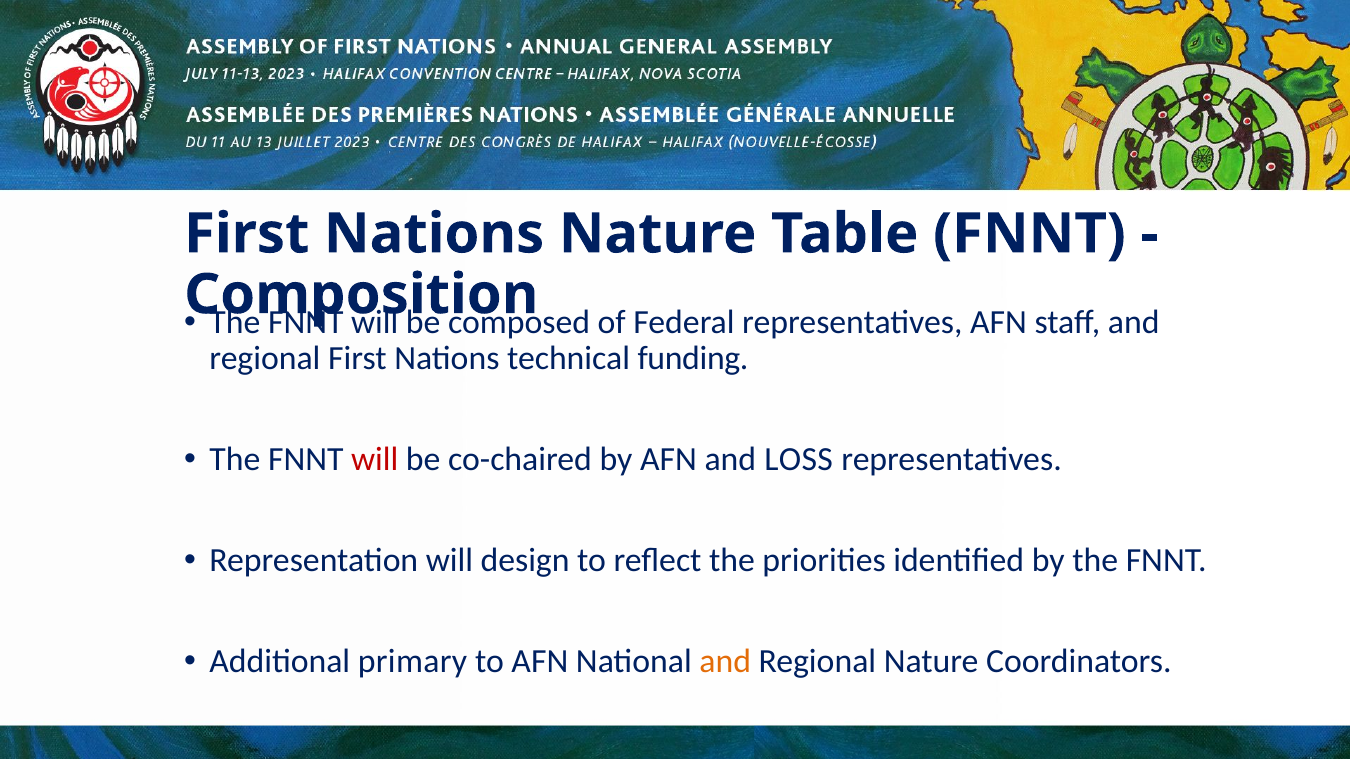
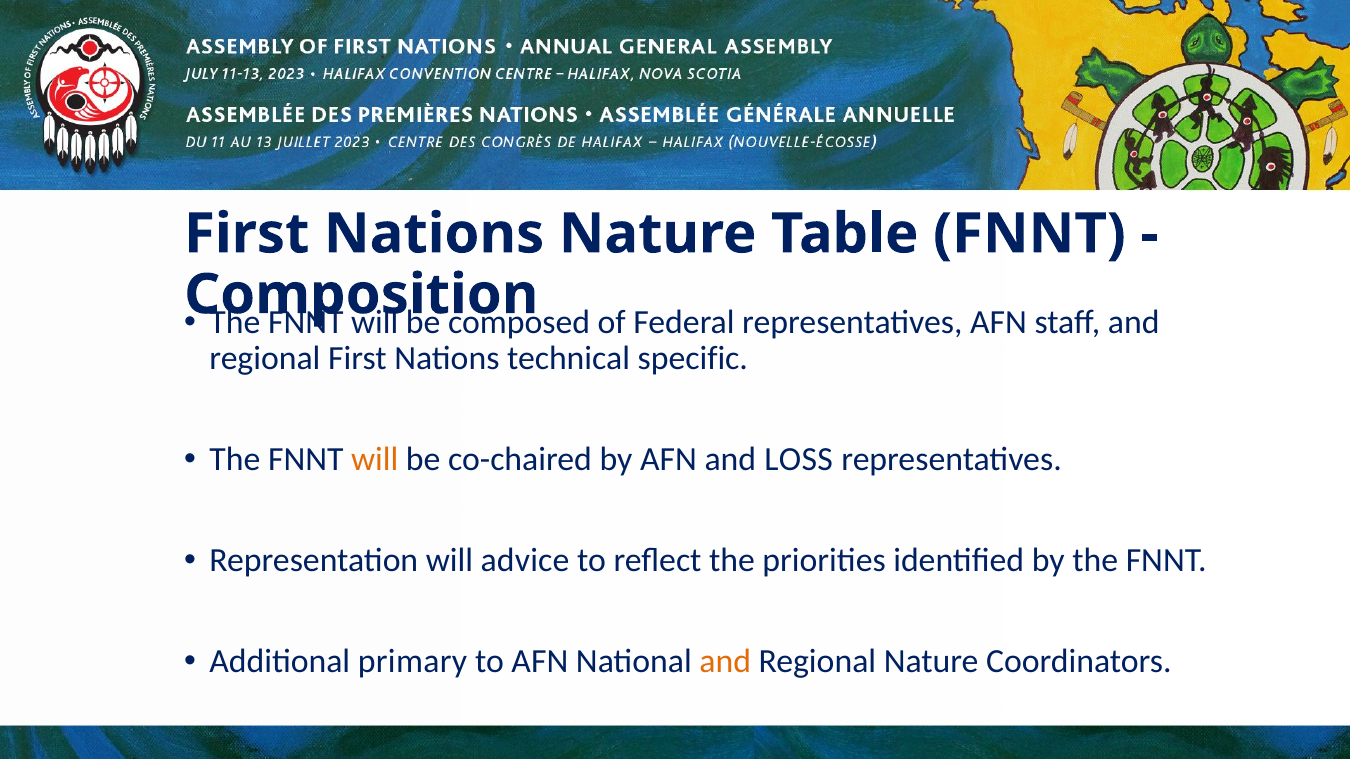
funding: funding -> specific
will at (375, 460) colour: red -> orange
design: design -> advice
